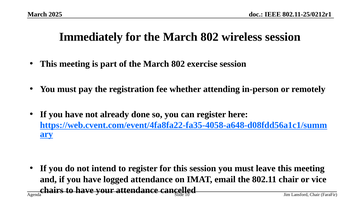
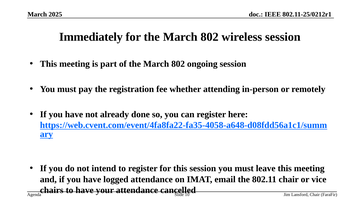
exercise: exercise -> ongoing
